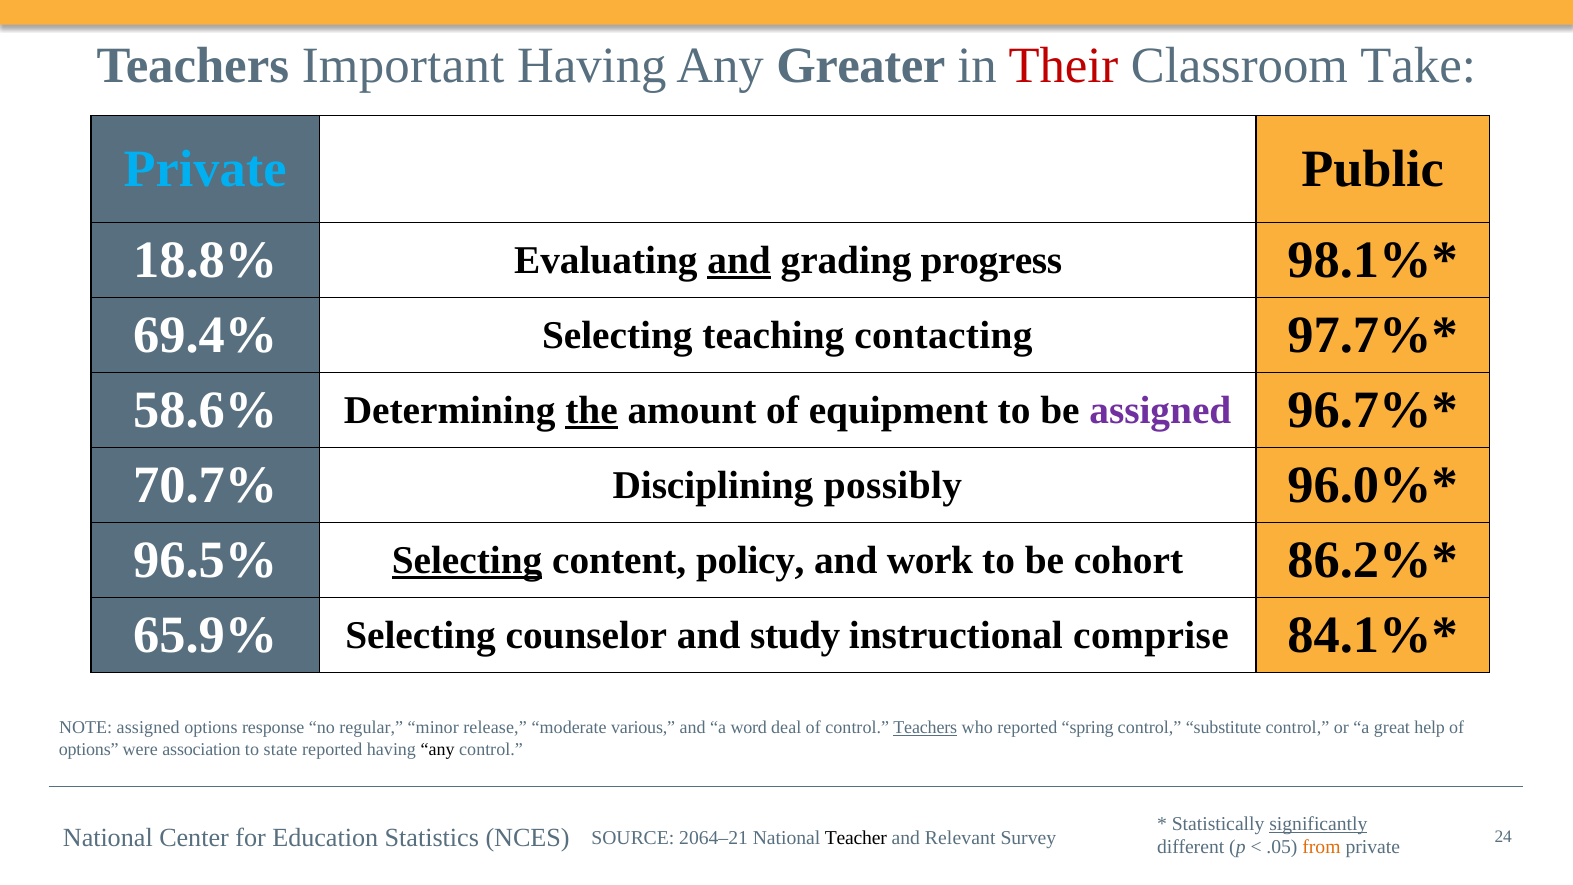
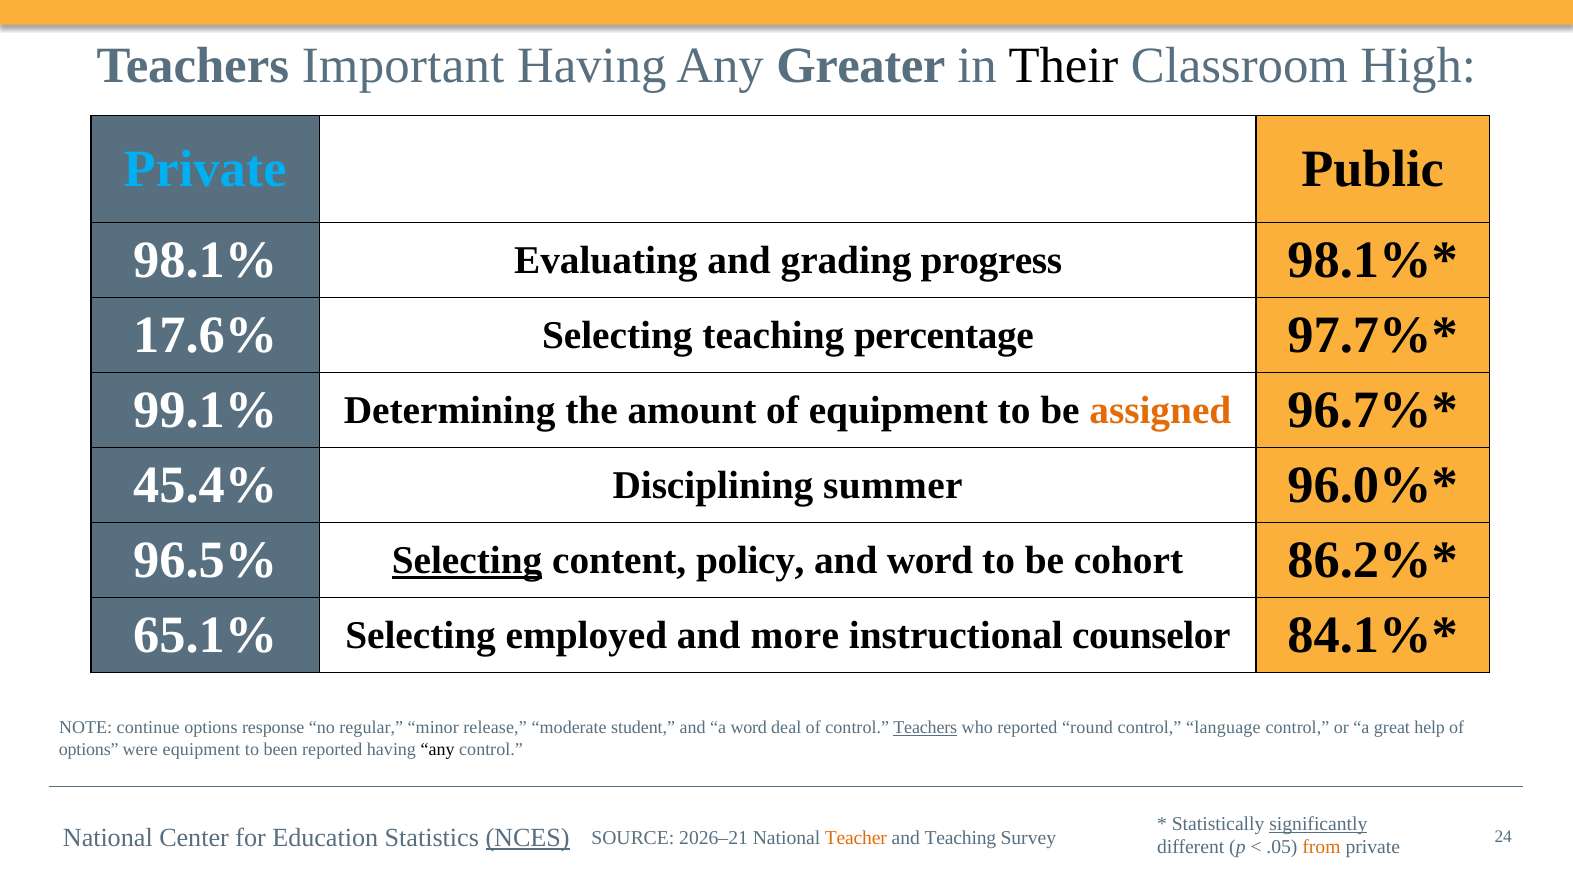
Their colour: red -> black
Take: Take -> High
18.8%: 18.8% -> 98.1%
and at (739, 260) underline: present -> none
69.4%: 69.4% -> 17.6%
contacting: contacting -> percentage
58.6%: 58.6% -> 99.1%
the underline: present -> none
assigned at (1160, 410) colour: purple -> orange
70.7%: 70.7% -> 45.4%
possibly: possibly -> summer
and work: work -> word
65.9%: 65.9% -> 65.1%
counselor: counselor -> employed
study: study -> more
comprise: comprise -> counselor
NOTE assigned: assigned -> continue
various: various -> student
spring: spring -> round
substitute: substitute -> language
were association: association -> equipment
state: state -> been
NCES underline: none -> present
2064–21: 2064–21 -> 2026–21
Teacher colour: black -> orange
and Relevant: Relevant -> Teaching
